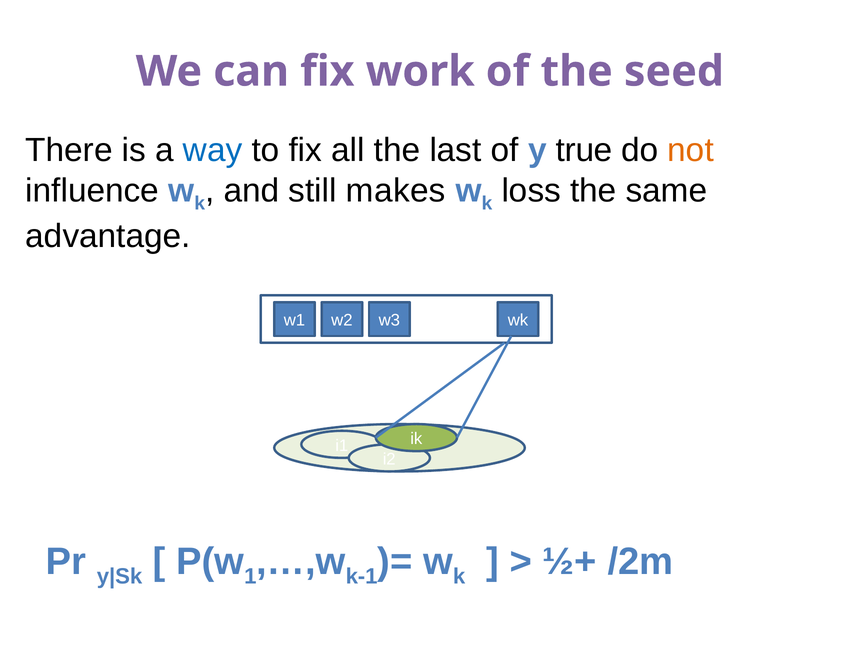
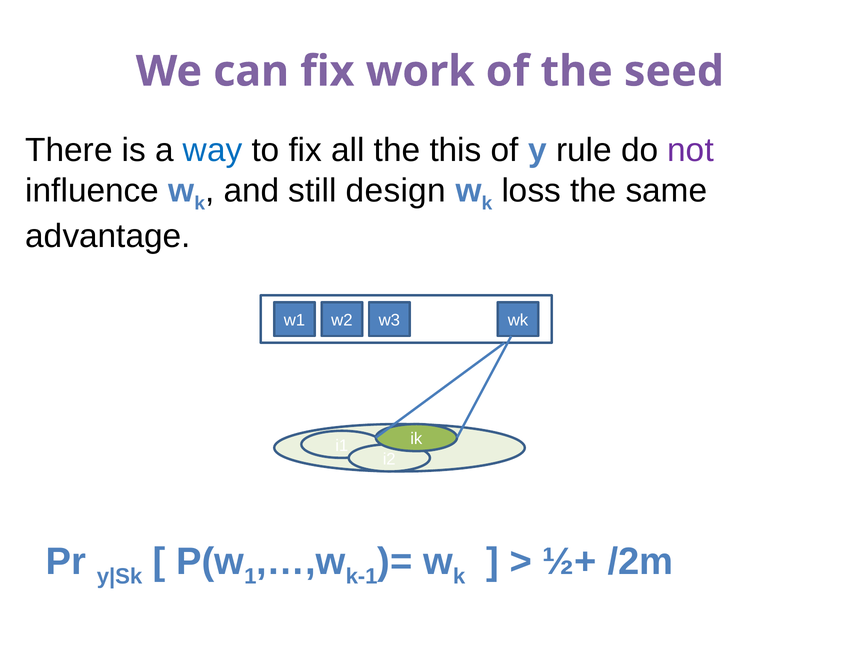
last: last -> this
true: true -> rule
not colour: orange -> purple
makes: makes -> design
